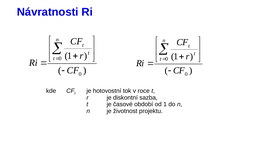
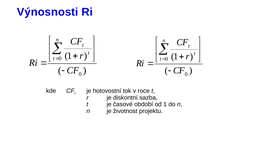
Návratnosti: Návratnosti -> Výnosnosti
